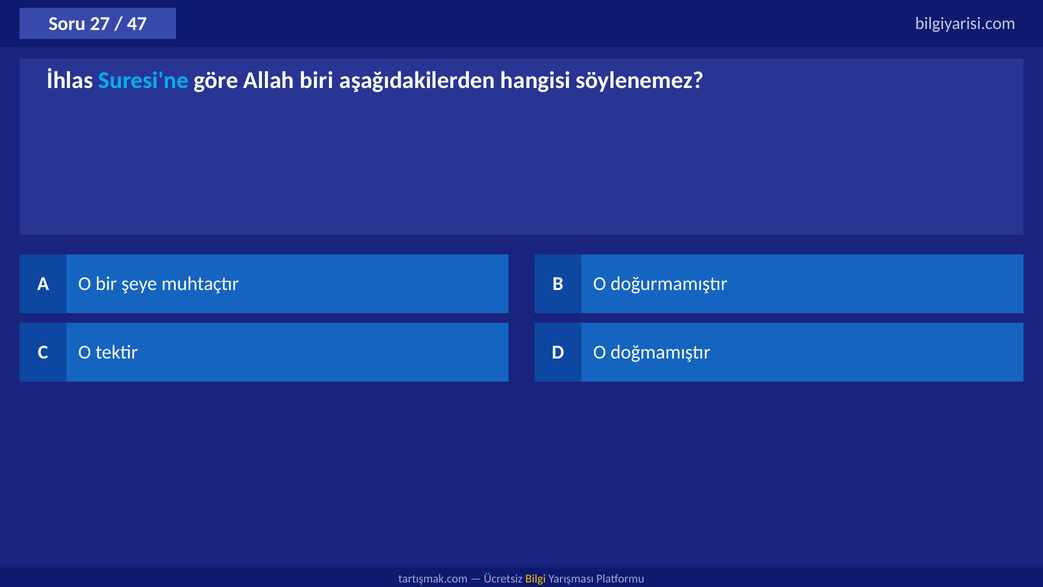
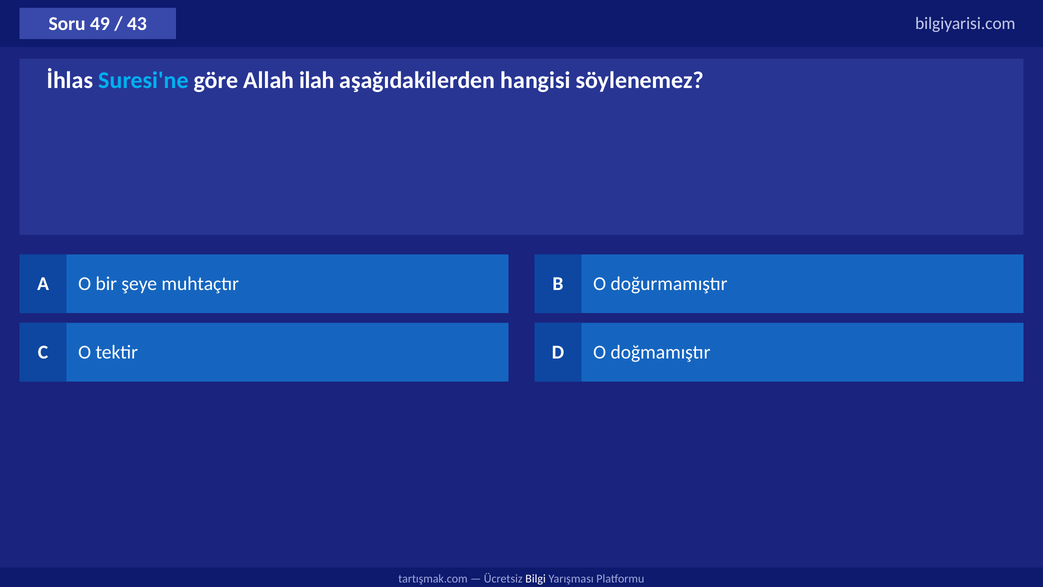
27: 27 -> 49
47: 47 -> 43
biri: biri -> ilah
Bilgi colour: yellow -> white
